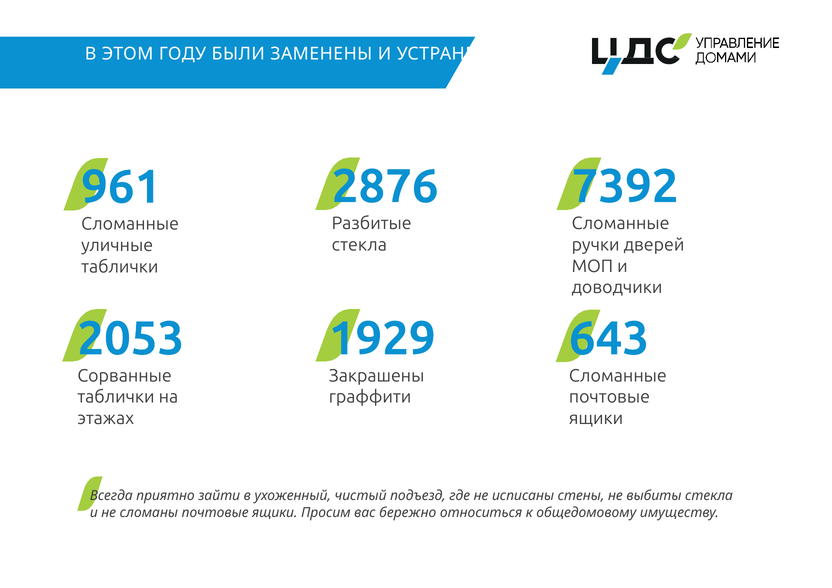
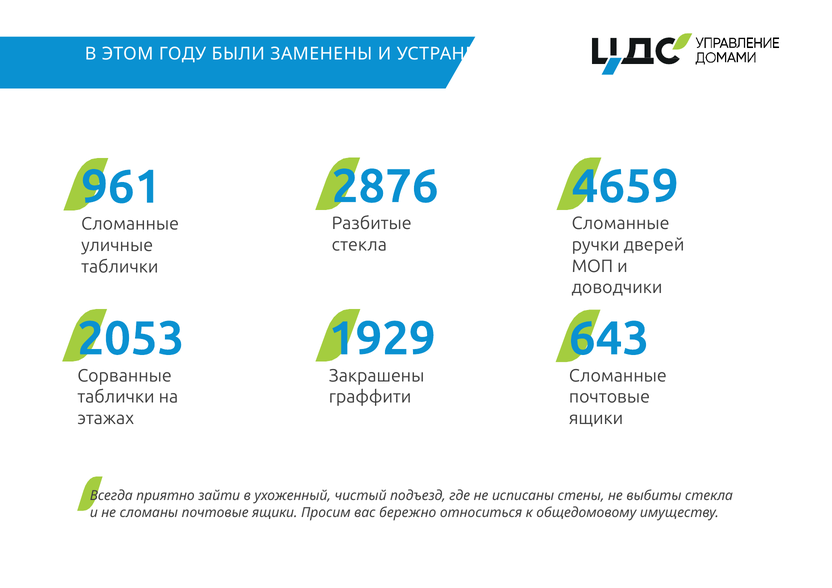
7392: 7392 -> 4659
